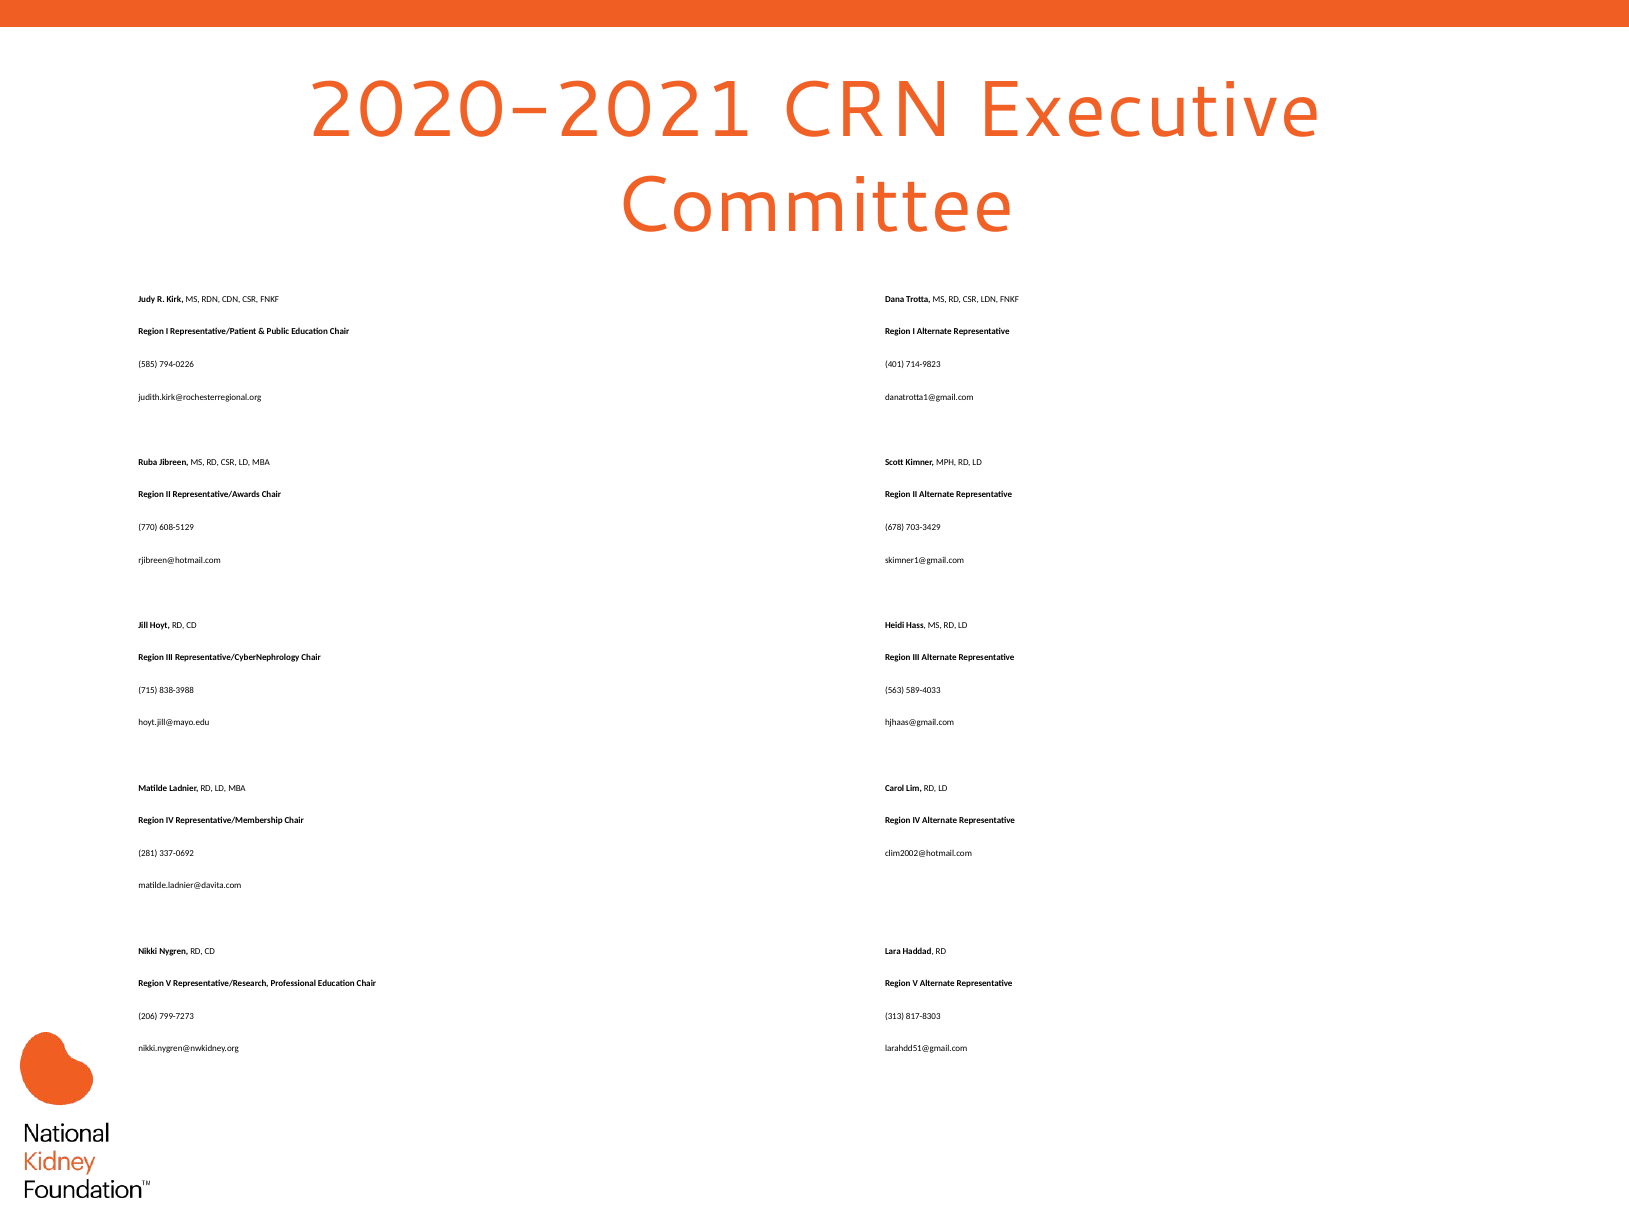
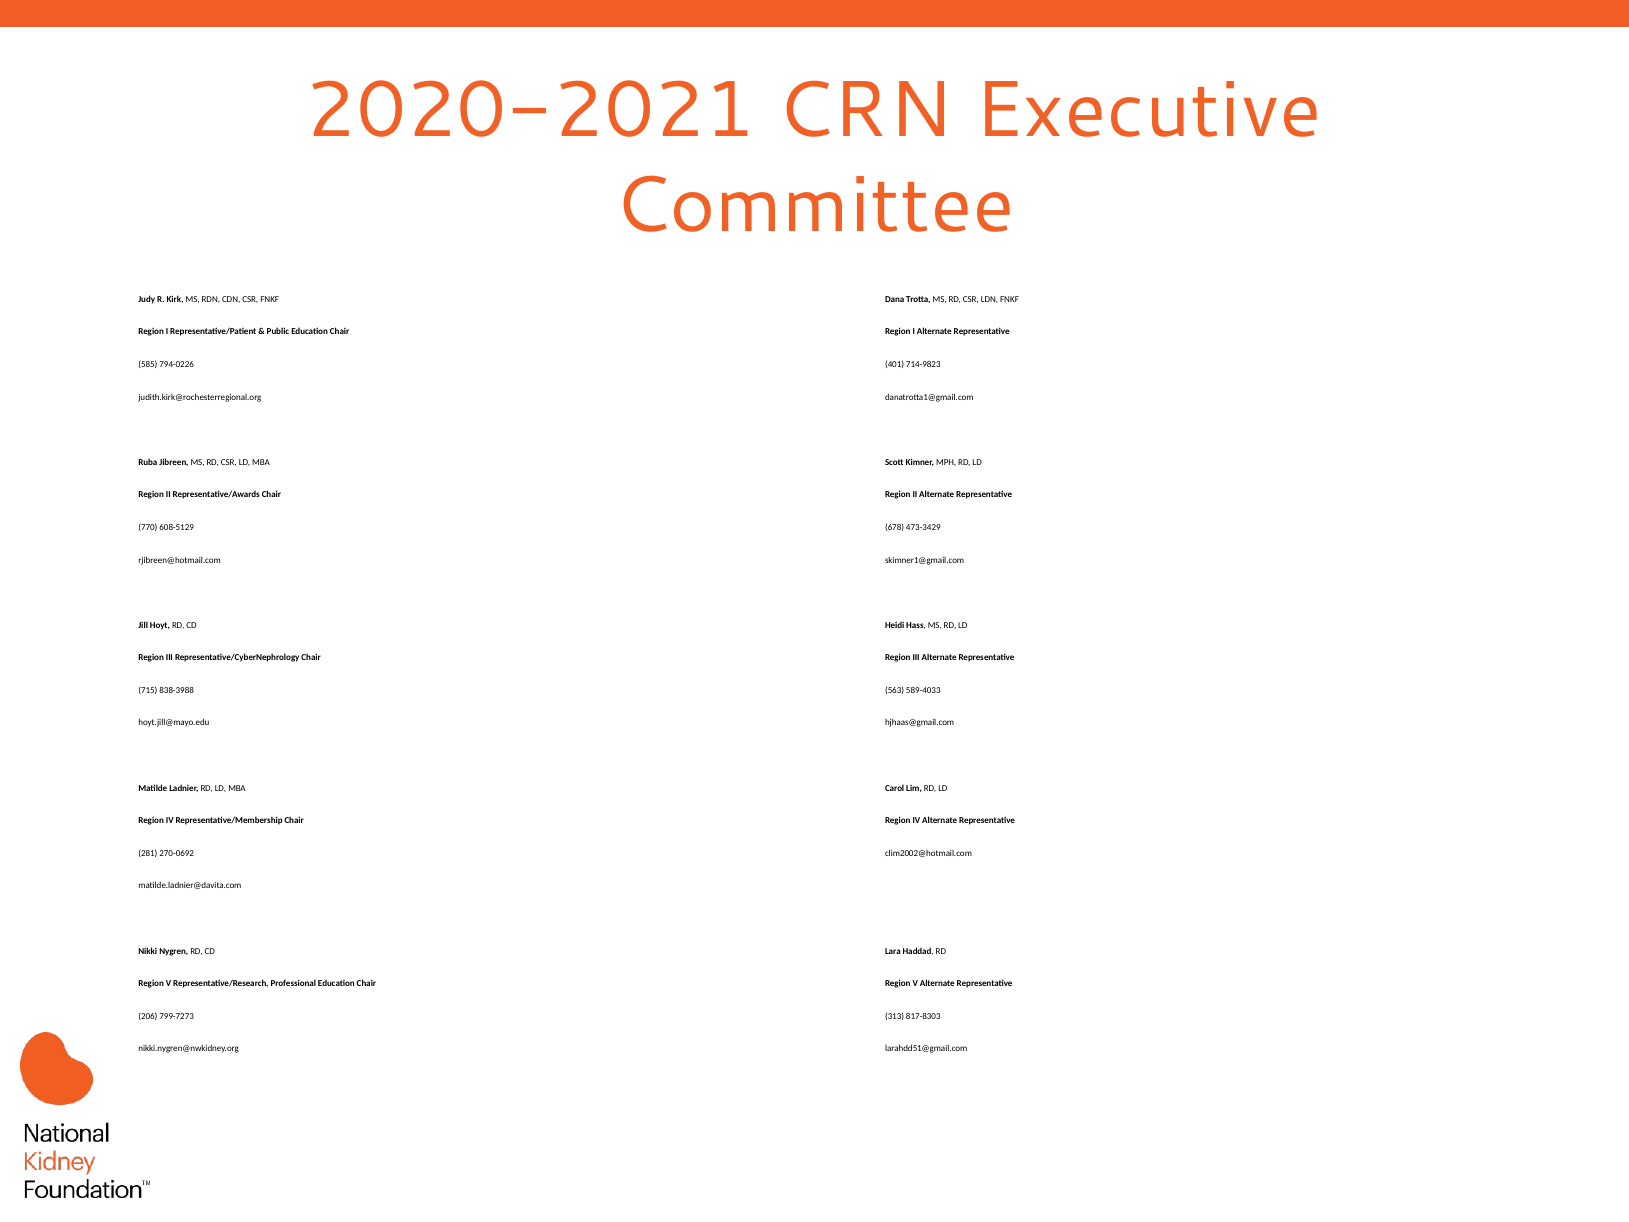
703-3429: 703-3429 -> 473-3429
337-0692: 337-0692 -> 270-0692
